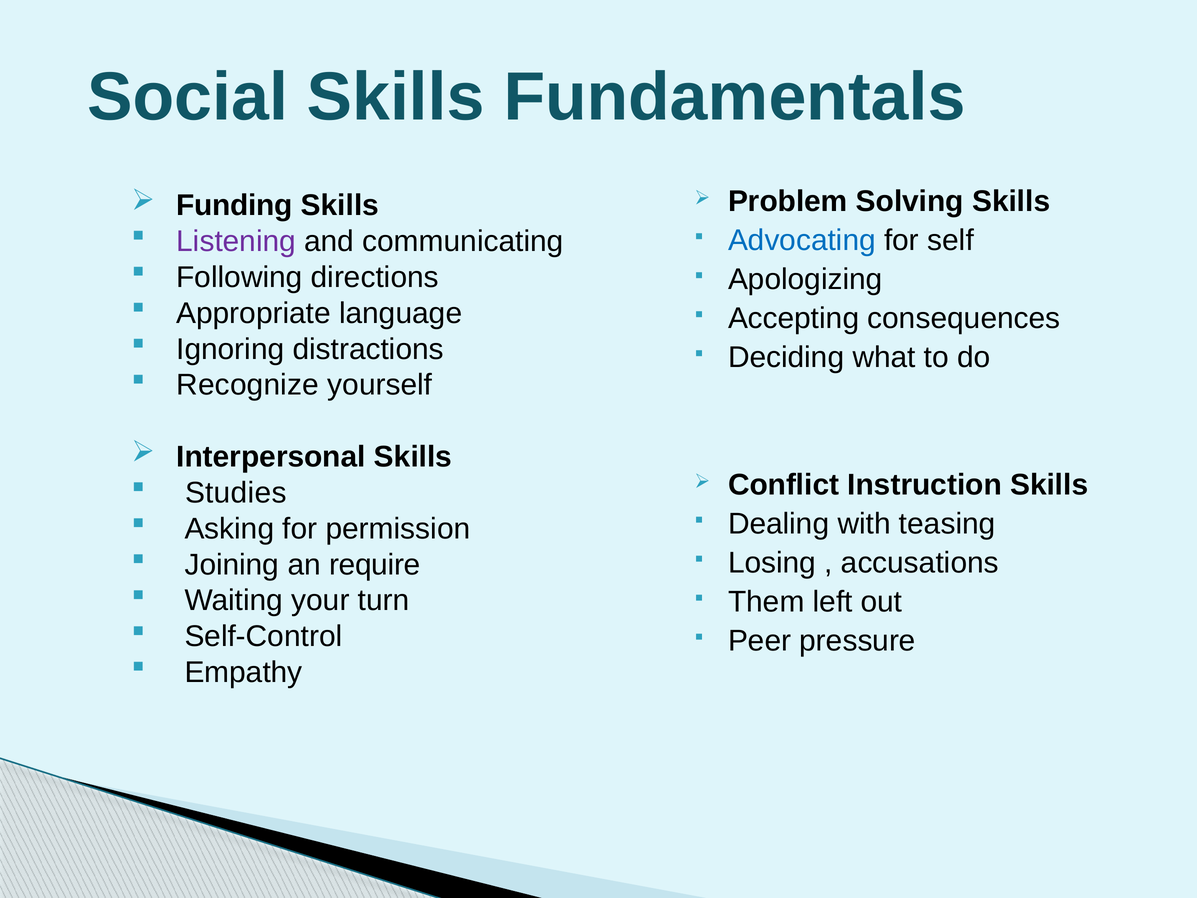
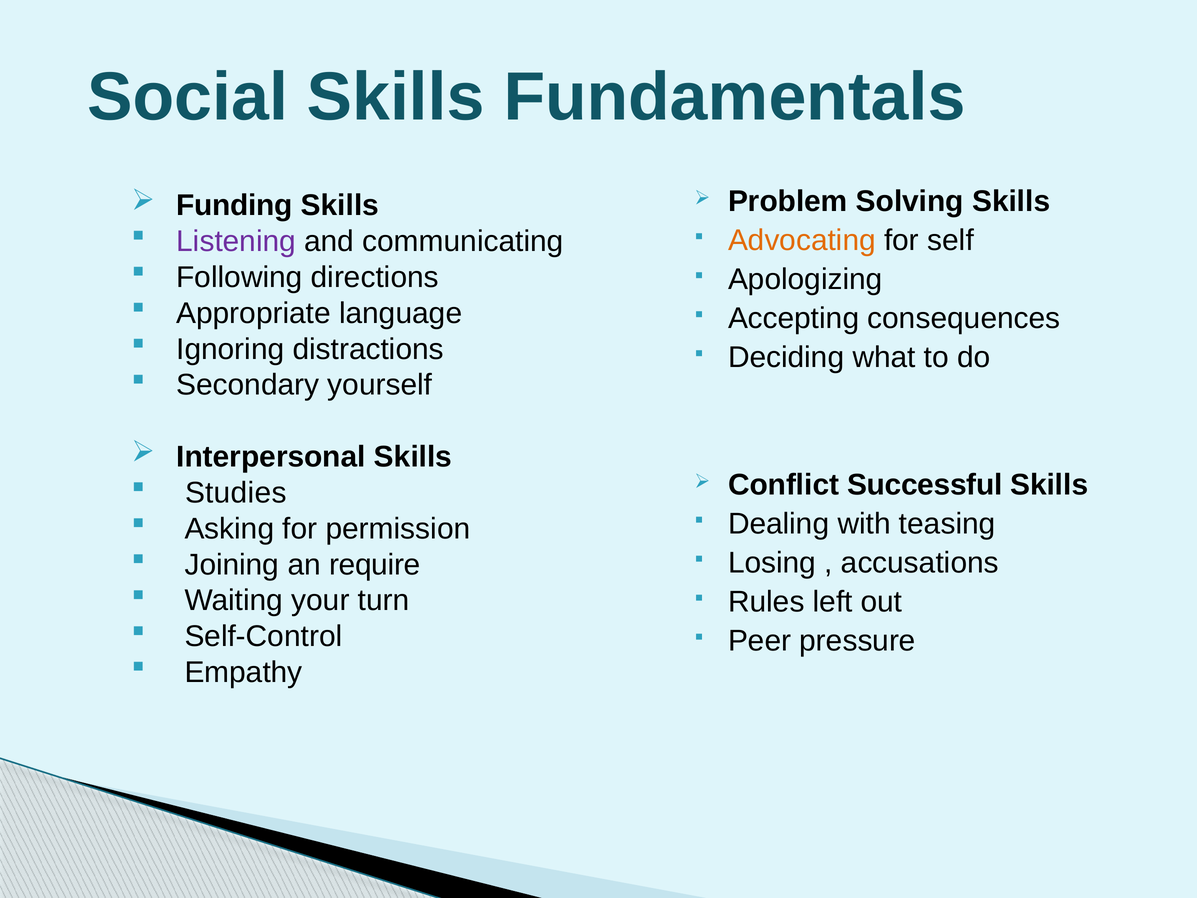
Advocating colour: blue -> orange
Recognize: Recognize -> Secondary
Instruction: Instruction -> Successful
Them: Them -> Rules
